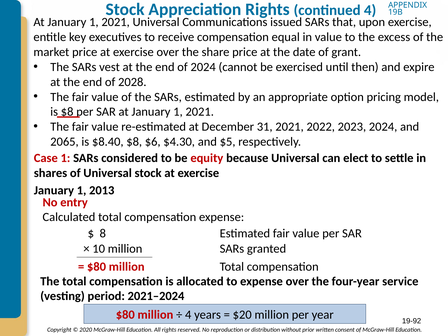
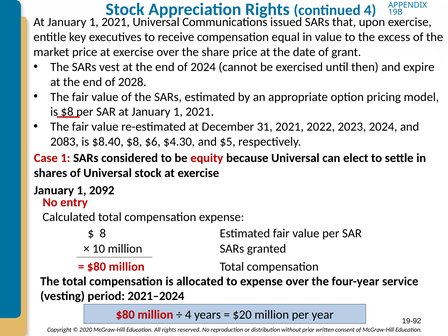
2065: 2065 -> 2083
2013: 2013 -> 2092
